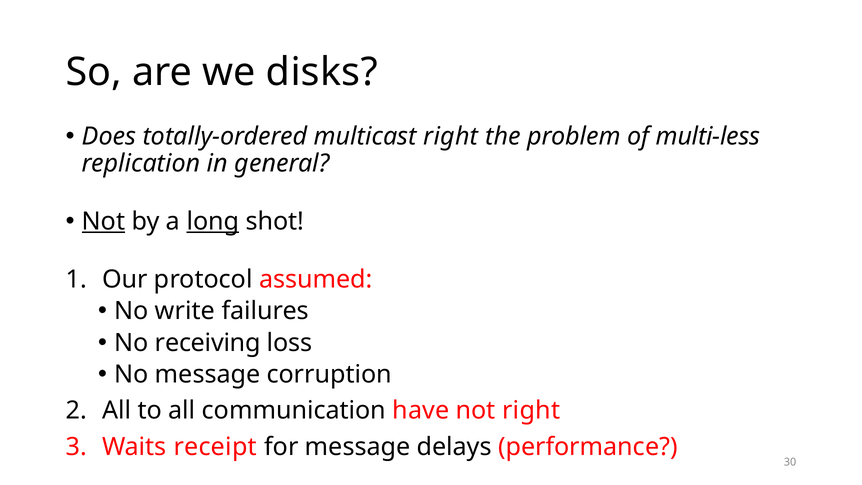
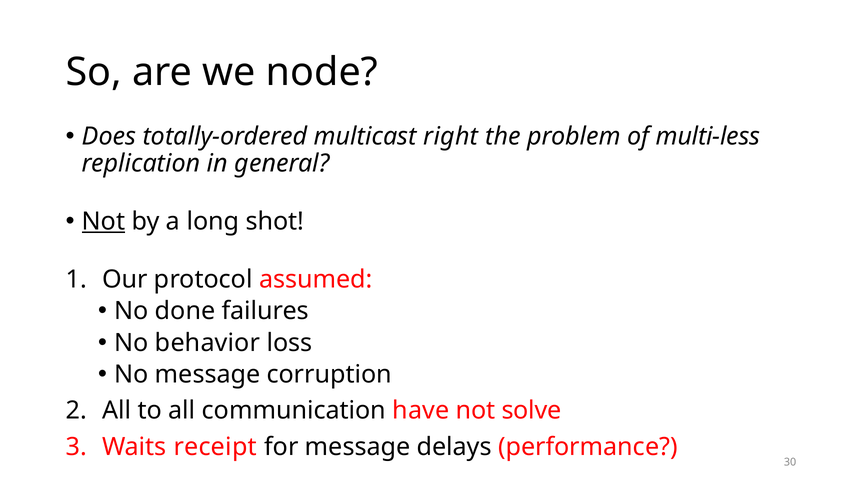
disks: disks -> node
long underline: present -> none
write: write -> done
receiving: receiving -> behavior
not right: right -> solve
